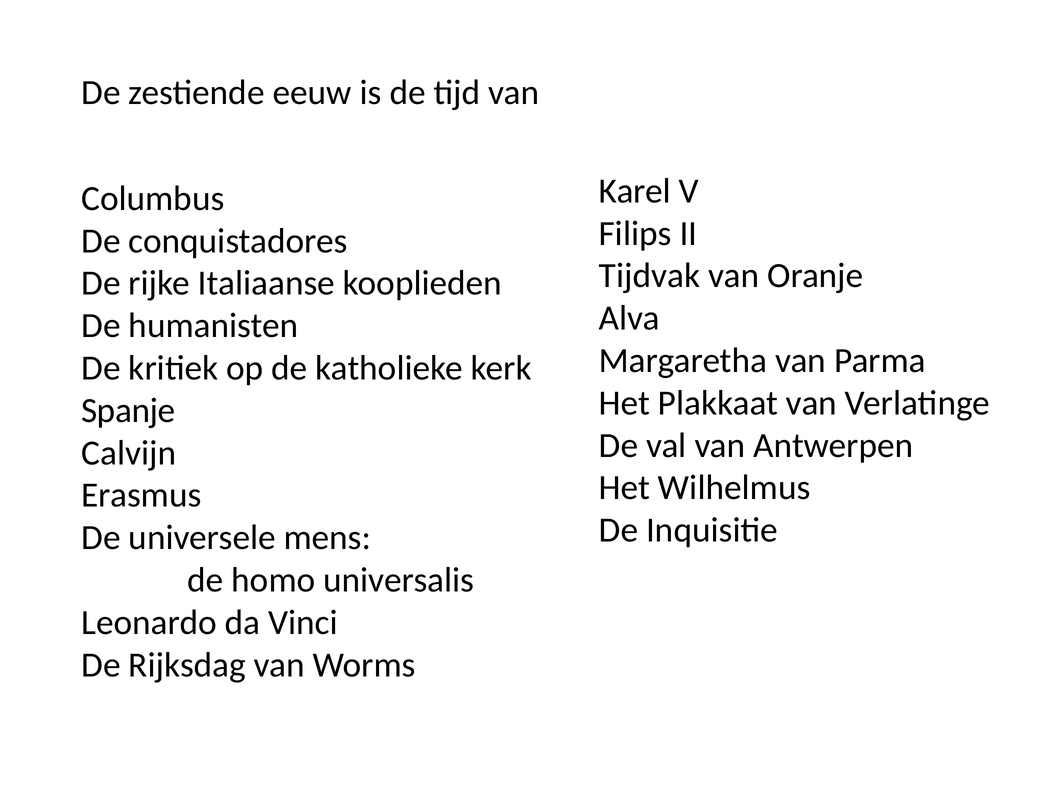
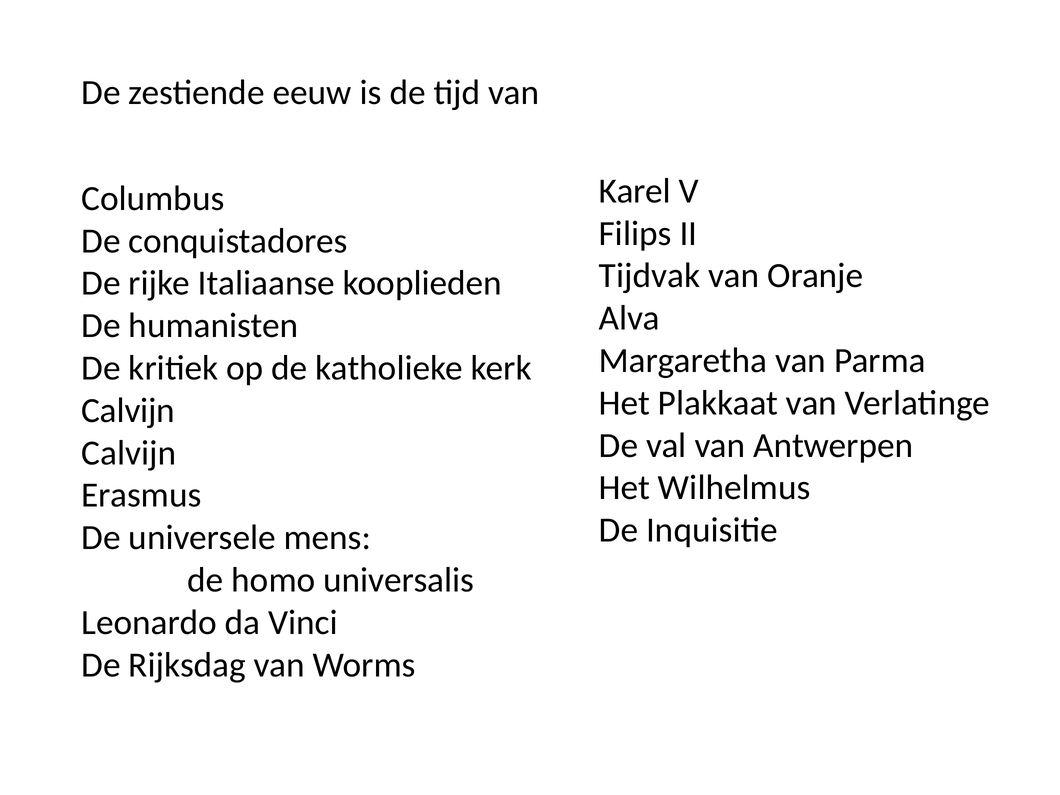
Spanje at (128, 410): Spanje -> Calvijn
